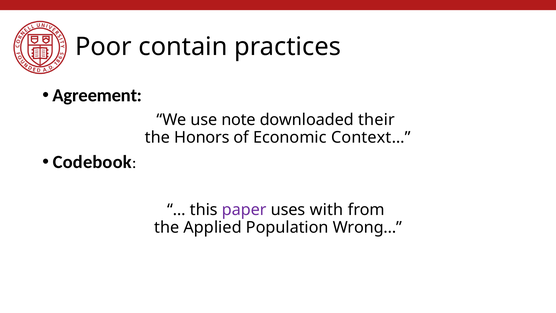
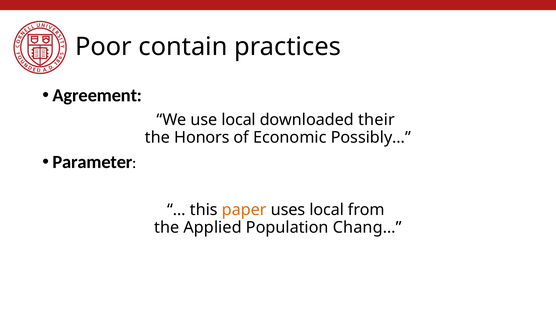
use note: note -> local
Context…: Context… -> Possibly…
Codebook: Codebook -> Parameter
paper colour: purple -> orange
uses with: with -> local
Wrong…: Wrong… -> Chang…
